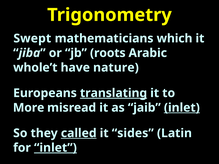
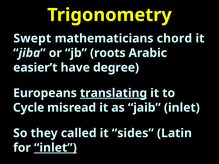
which: which -> chord
whole’t: whole’t -> easier’t
nature: nature -> degree
More: More -> Cycle
inlet at (182, 108) underline: present -> none
called underline: present -> none
